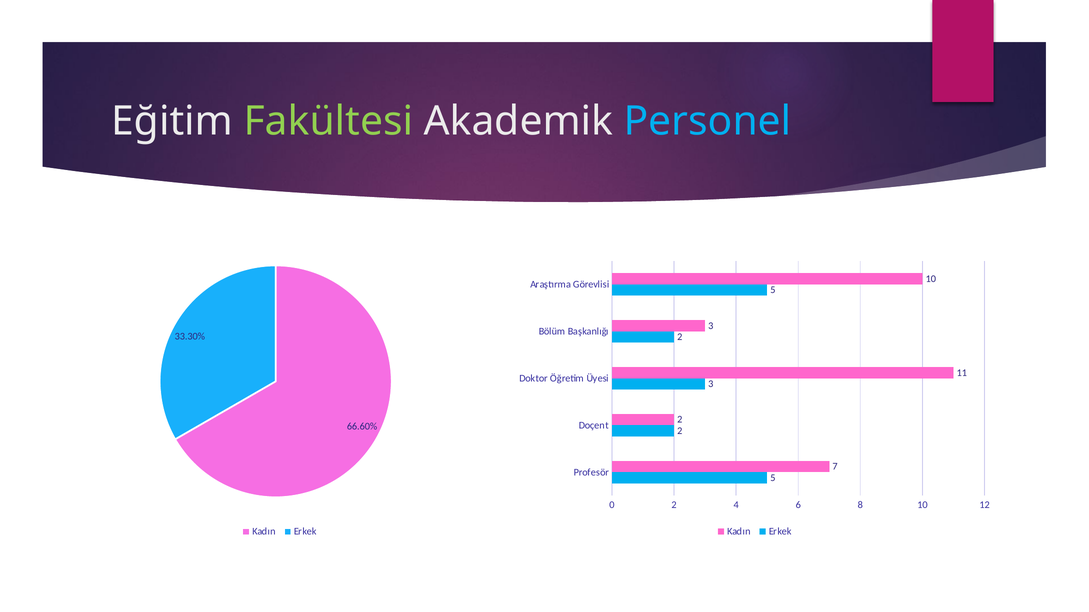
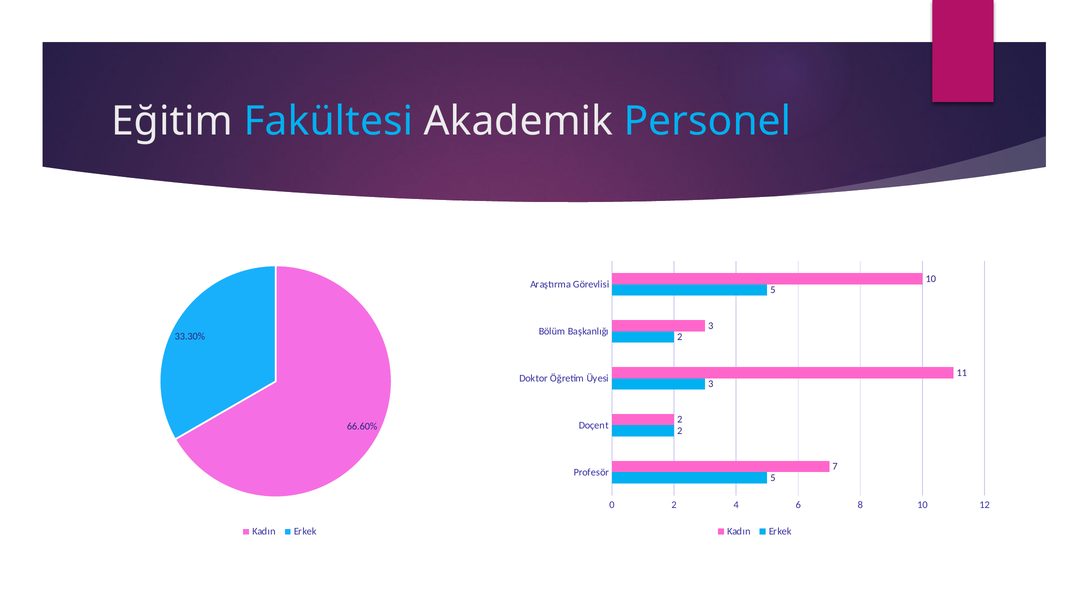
Fakültesi colour: light green -> light blue
